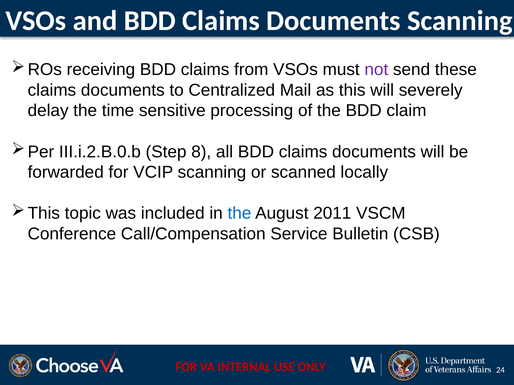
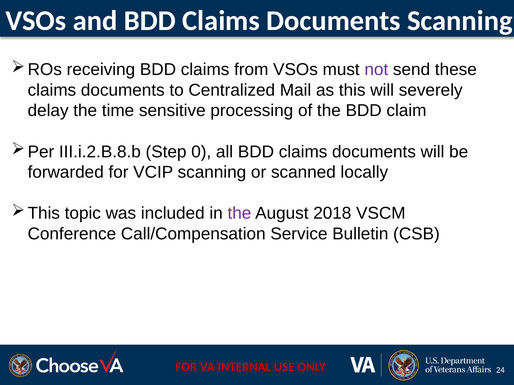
III.i.2.B.0.b: III.i.2.B.0.b -> III.i.2.B.8.b
8: 8 -> 0
the at (239, 214) colour: blue -> purple
2011: 2011 -> 2018
